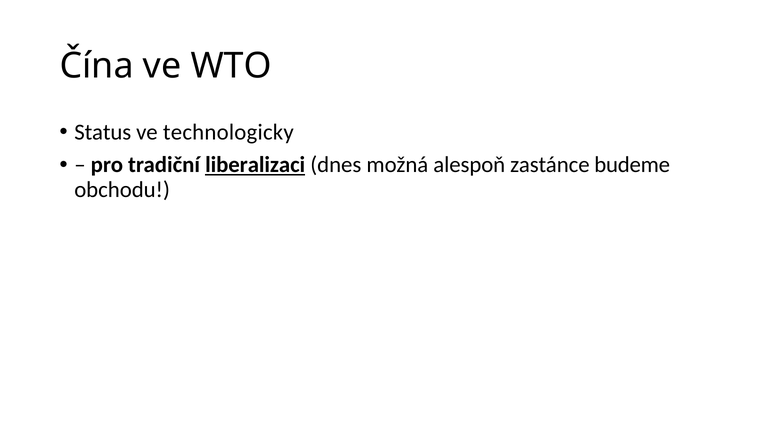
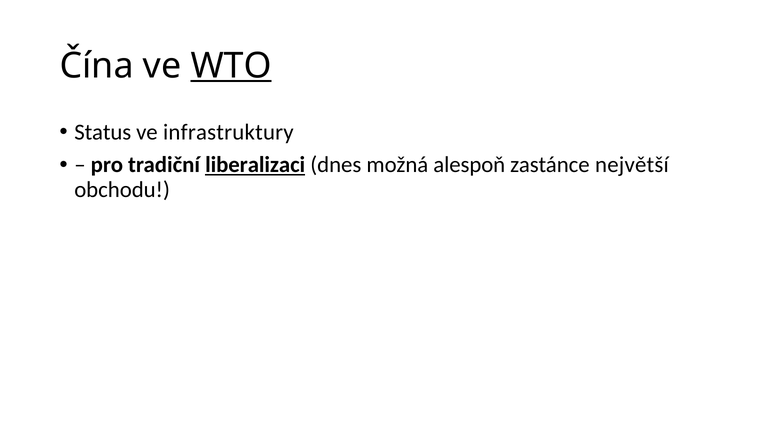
WTO underline: none -> present
technologicky: technologicky -> infrastruktury
budeme: budeme -> největší
